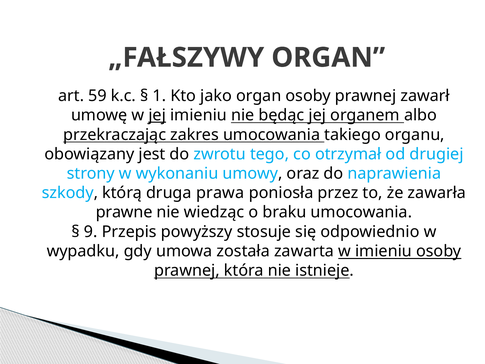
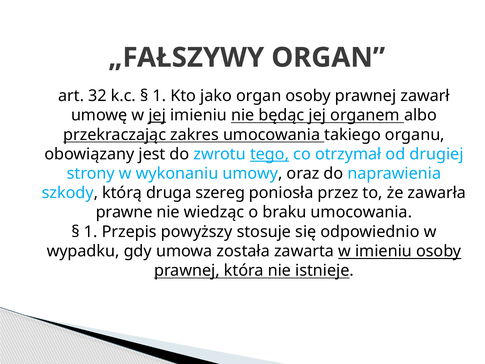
59: 59 -> 32
tego underline: none -> present
prawa: prawa -> szereg
9 at (91, 232): 9 -> 1
